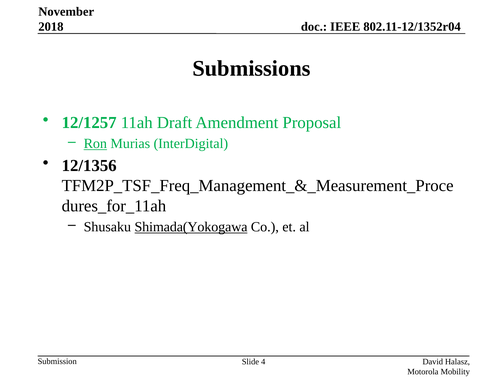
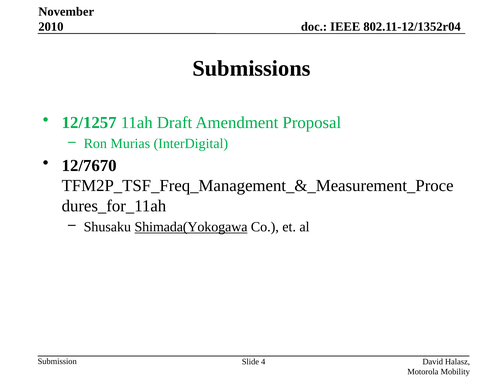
2018: 2018 -> 2010
Ron underline: present -> none
12/1356: 12/1356 -> 12/7670
